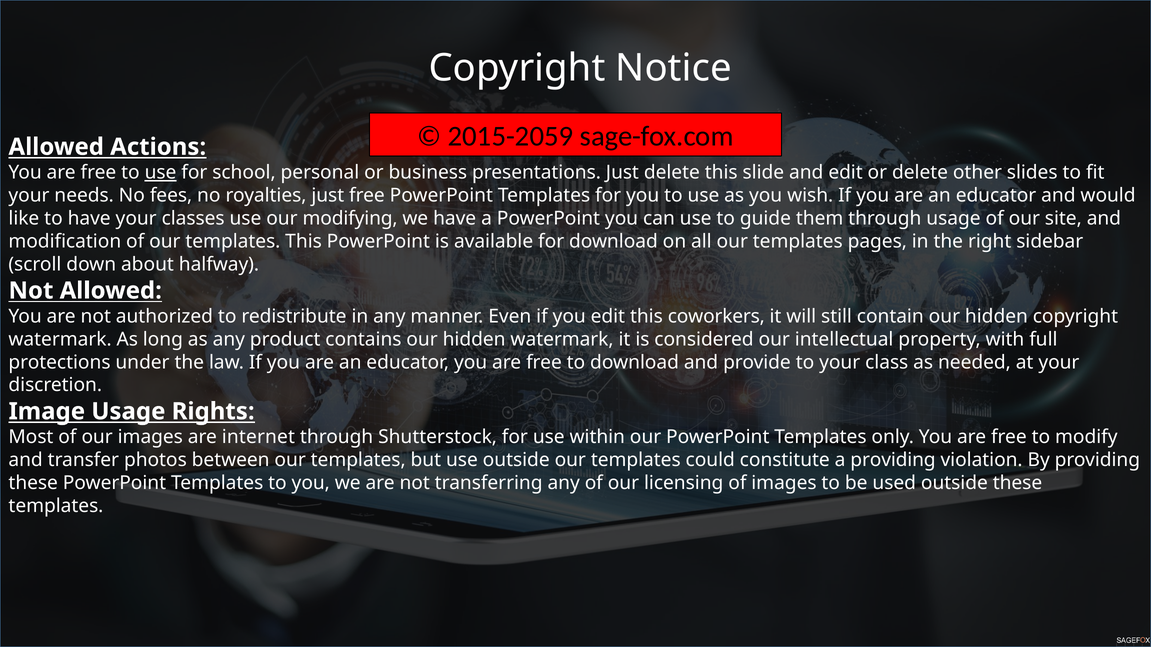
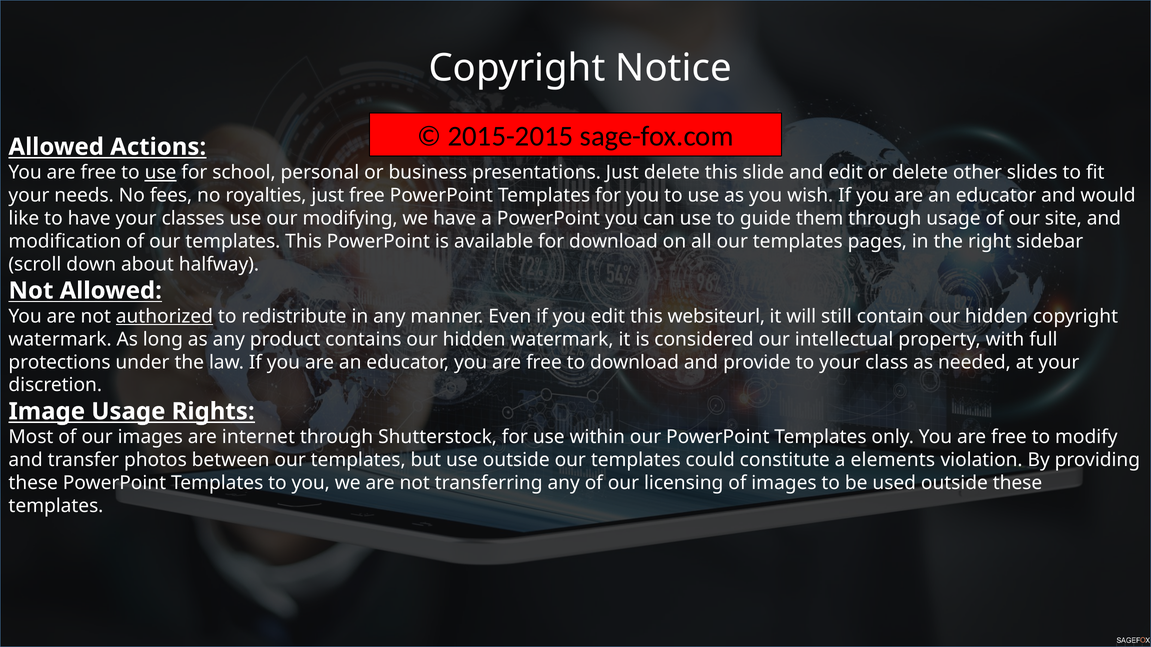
2015-2059: 2015-2059 -> 2015-2015
authorized underline: none -> present
coworkers: coworkers -> websiteurl
a providing: providing -> elements
